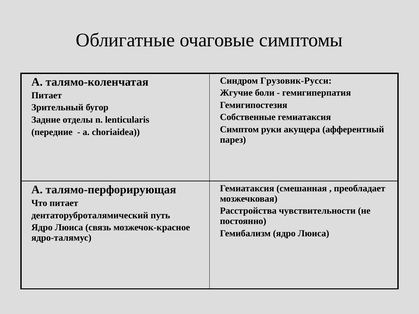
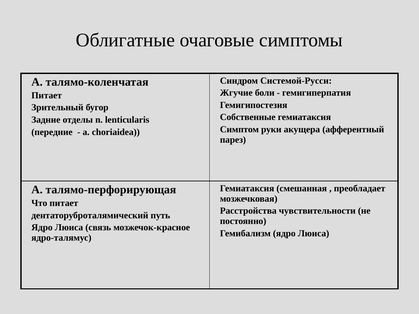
Грузовик-Русси: Грузовик-Русси -> Системой-Русси
